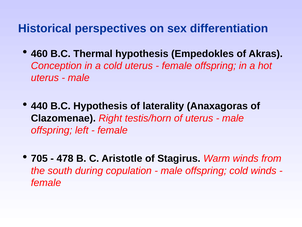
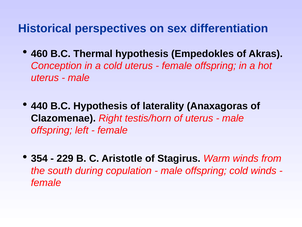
705: 705 -> 354
478: 478 -> 229
